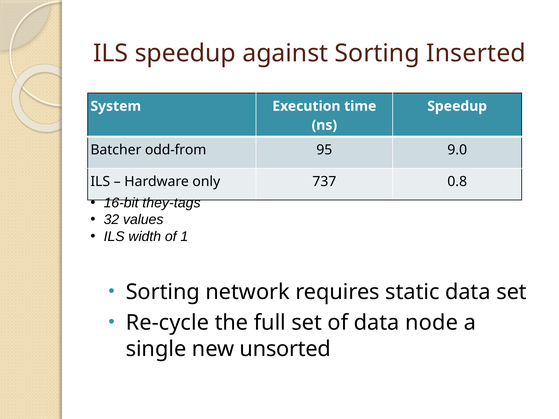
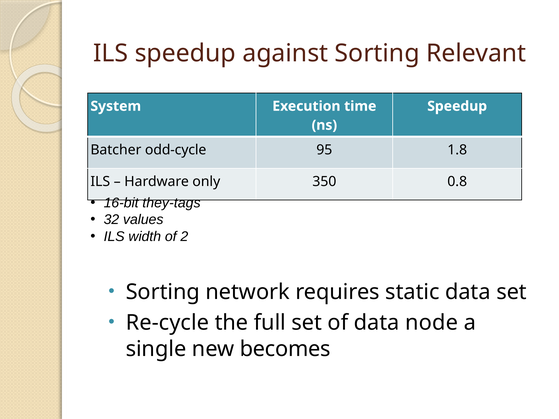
Inserted: Inserted -> Relevant
odd-from: odd-from -> odd-cycle
9.0: 9.0 -> 1.8
737: 737 -> 350
1: 1 -> 2
unsorted: unsorted -> becomes
